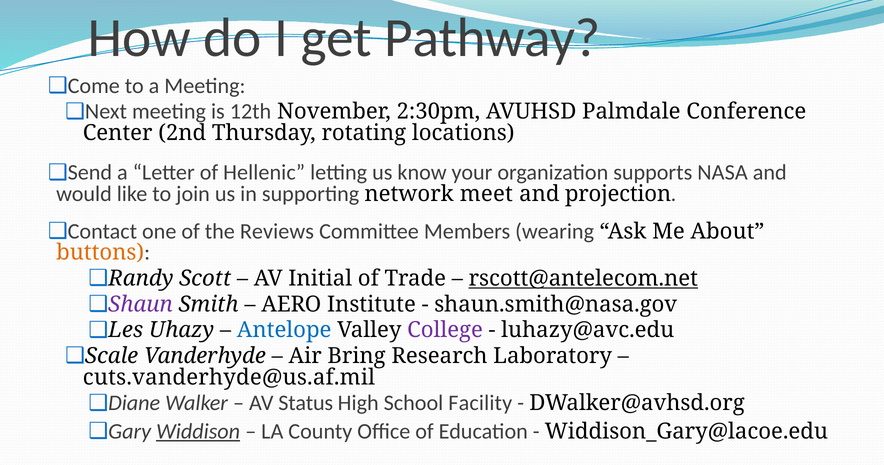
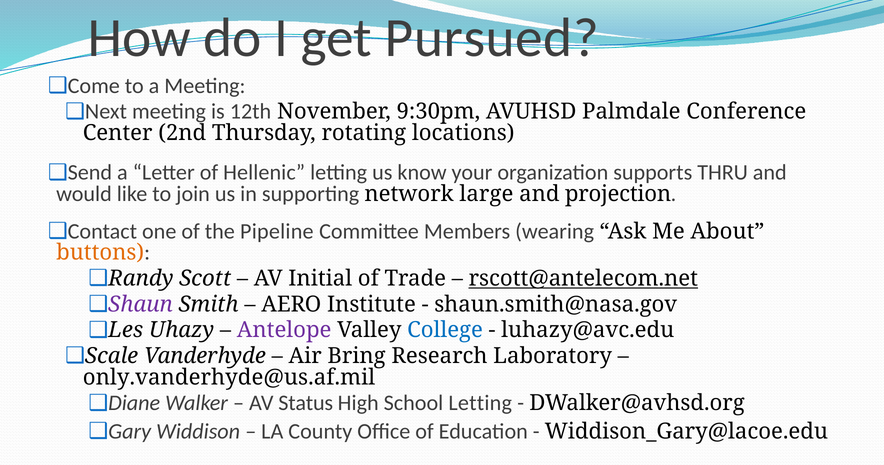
Pathway: Pathway -> Pursued
2:30pm: 2:30pm -> 9:30pm
NASA: NASA -> THRU
meet: meet -> large
Reviews: Reviews -> Pipeline
Antelope colour: blue -> purple
College colour: purple -> blue
cuts.vanderhyde@us.af.mil: cuts.vanderhyde@us.af.mil -> only.vanderhyde@us.af.mil
School Facility: Facility -> Letting
Widdison underline: present -> none
